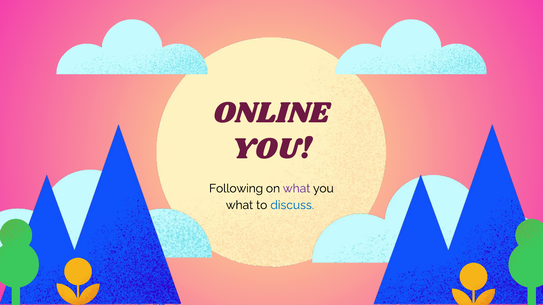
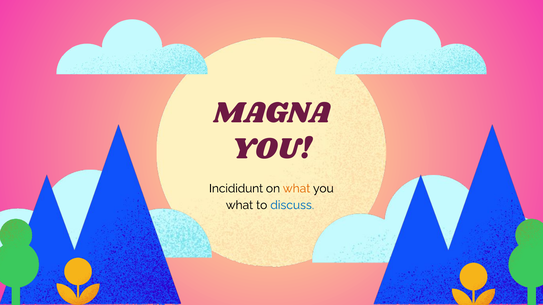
ONLINE: ONLINE -> MAGNA
Following: Following -> Incididunt
what at (297, 189) colour: purple -> orange
